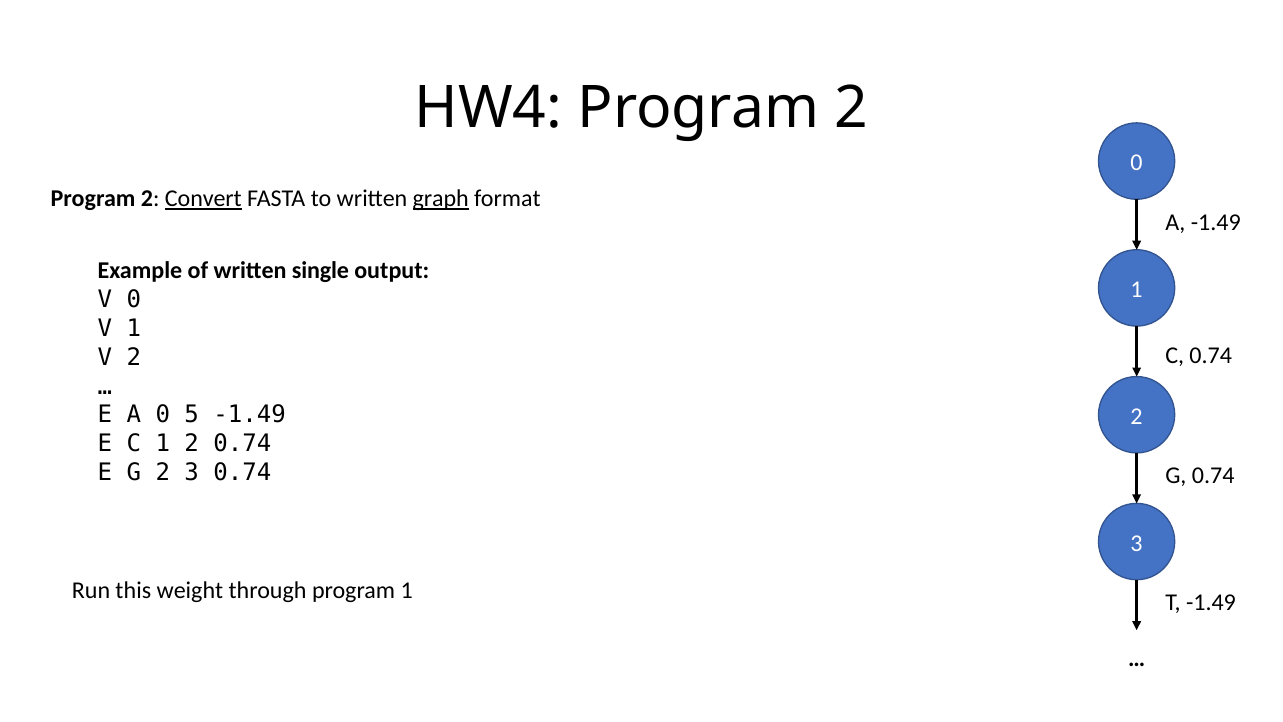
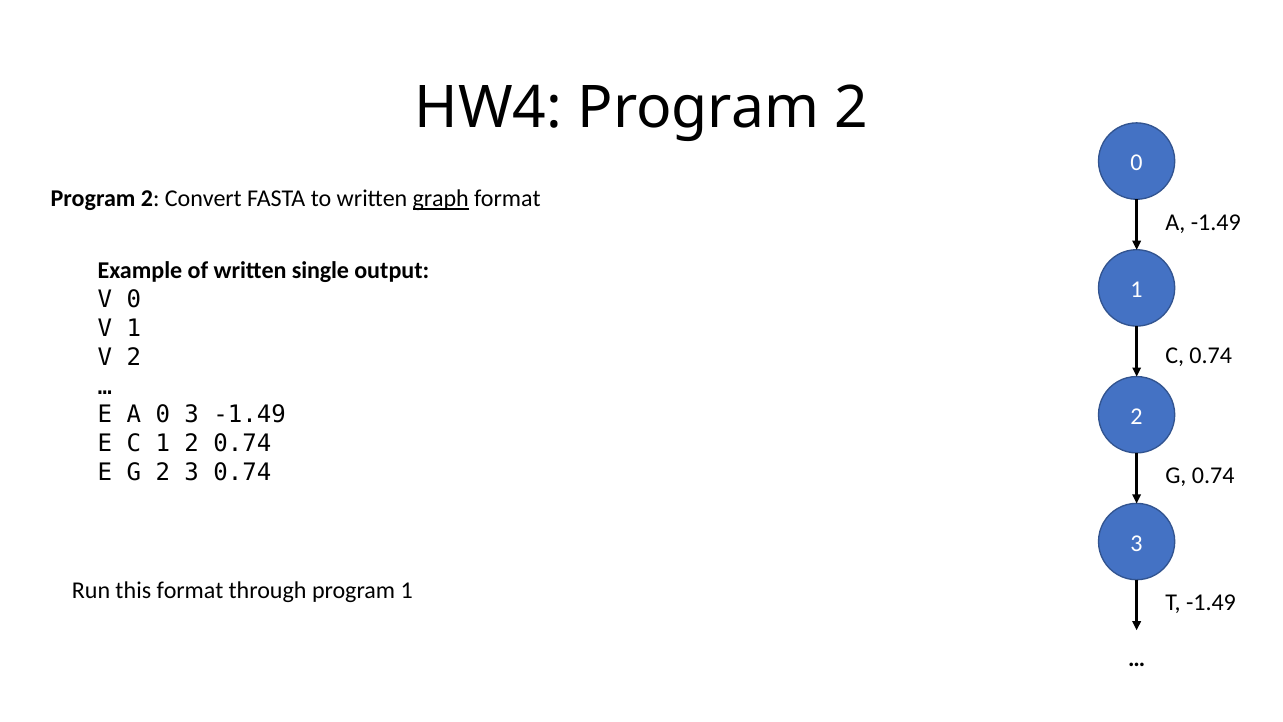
Convert underline: present -> none
0 5: 5 -> 3
this weight: weight -> format
